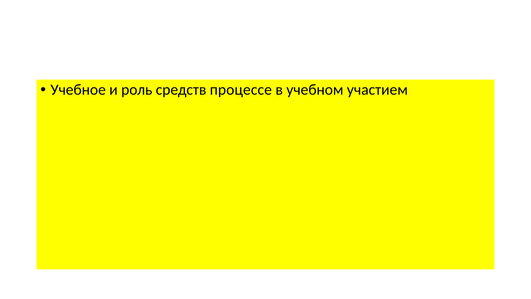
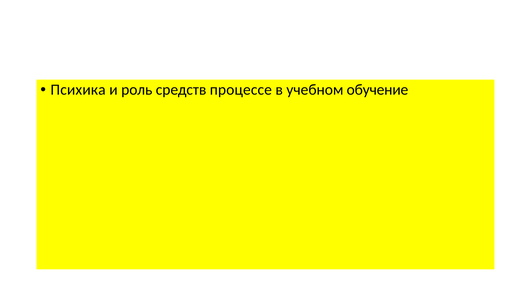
Учебное: Учебное -> Психика
участием: участием -> обучение
